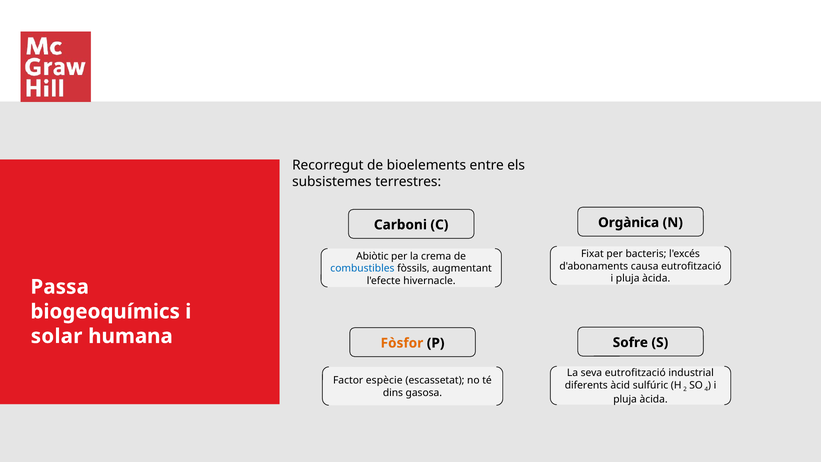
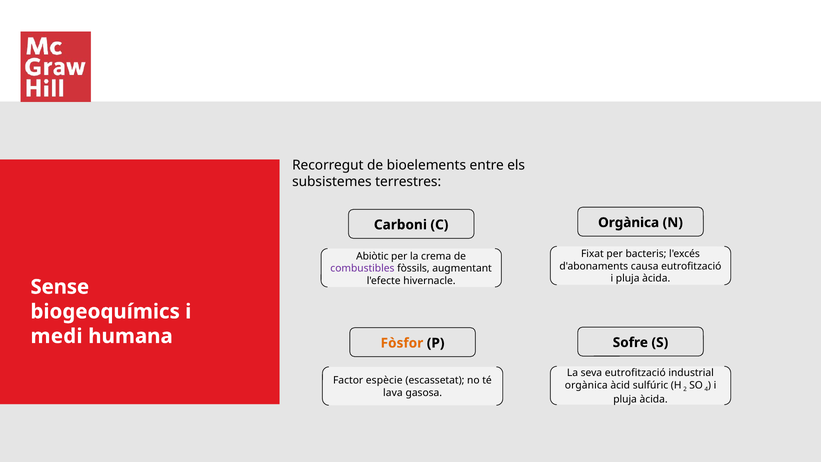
combustibles colour: blue -> purple
Passa: Passa -> Sense
solar: solar -> medi
diferents at (586, 385): diferents -> orgànica
dins: dins -> lava
